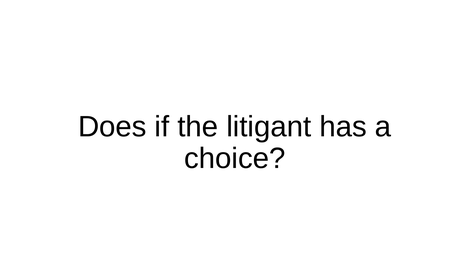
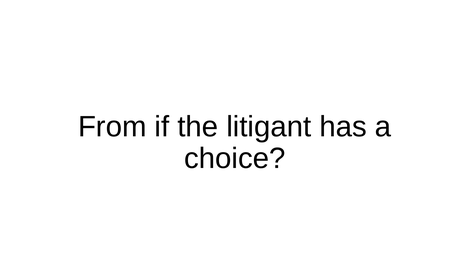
Does: Does -> From
